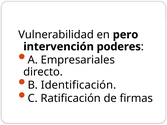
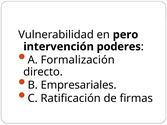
Empresariales: Empresariales -> Formalización
Identificación: Identificación -> Empresariales
